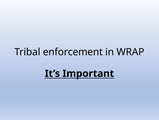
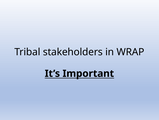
enforcement: enforcement -> stakeholders
